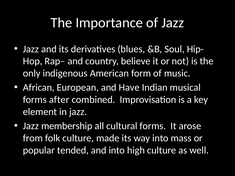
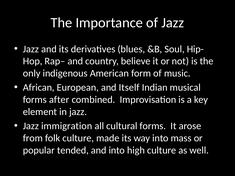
Have: Have -> Itself
membership: membership -> immigration
